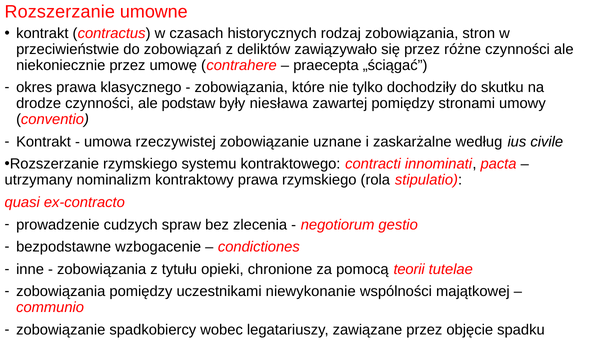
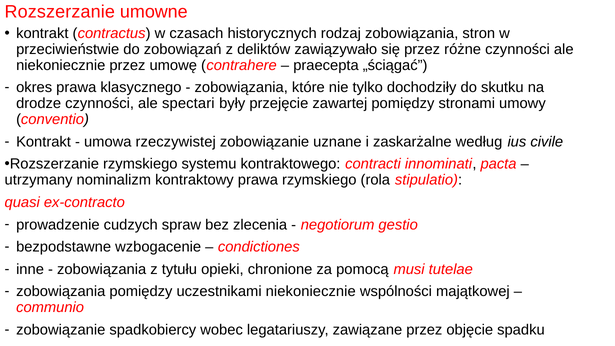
podstaw: podstaw -> spectari
niesława: niesława -> przejęcie
teorii: teorii -> musi
uczestnikami niewykonanie: niewykonanie -> niekoniecznie
